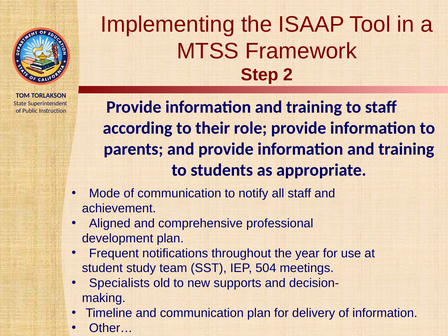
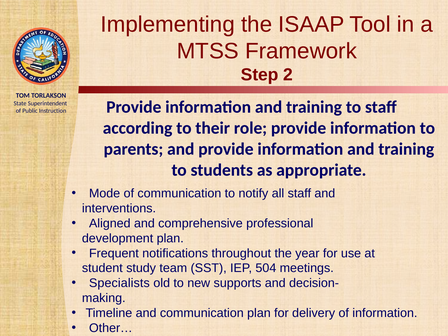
achievement: achievement -> interventions
